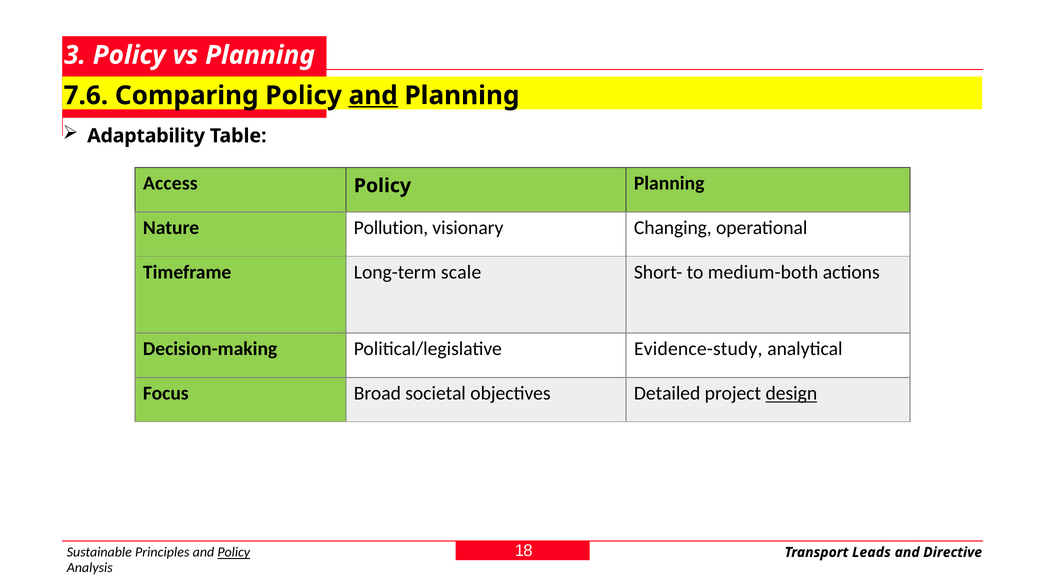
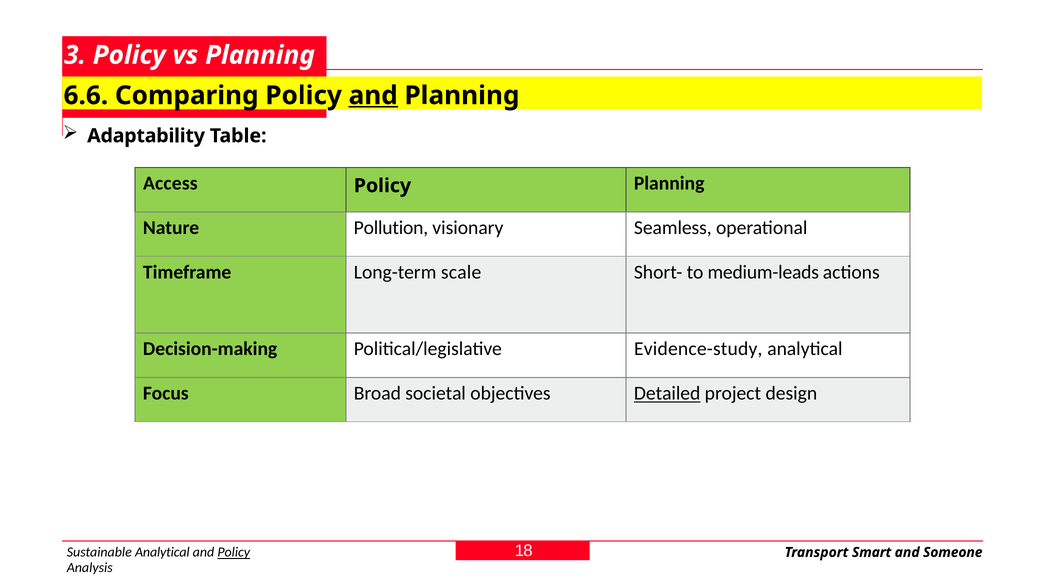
7.6: 7.6 -> 6.6
Changing: Changing -> Seamless
medium-both: medium-both -> medium-leads
Detailed underline: none -> present
design underline: present -> none
Sustainable Principles: Principles -> Analytical
Leads: Leads -> Smart
Directive: Directive -> Someone
